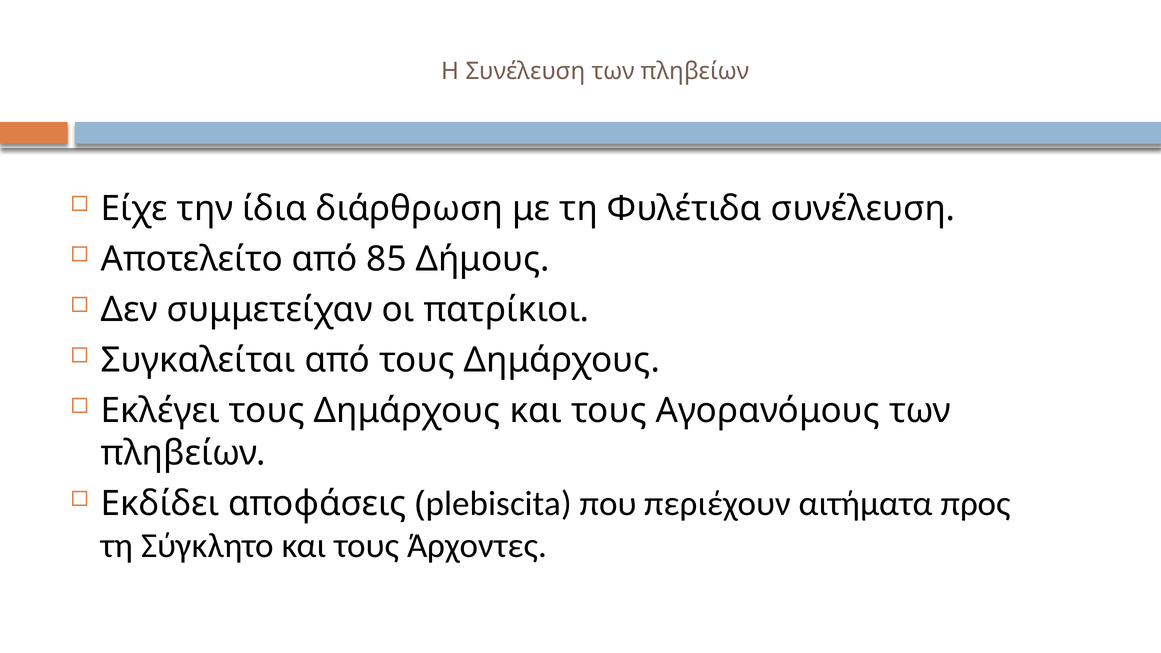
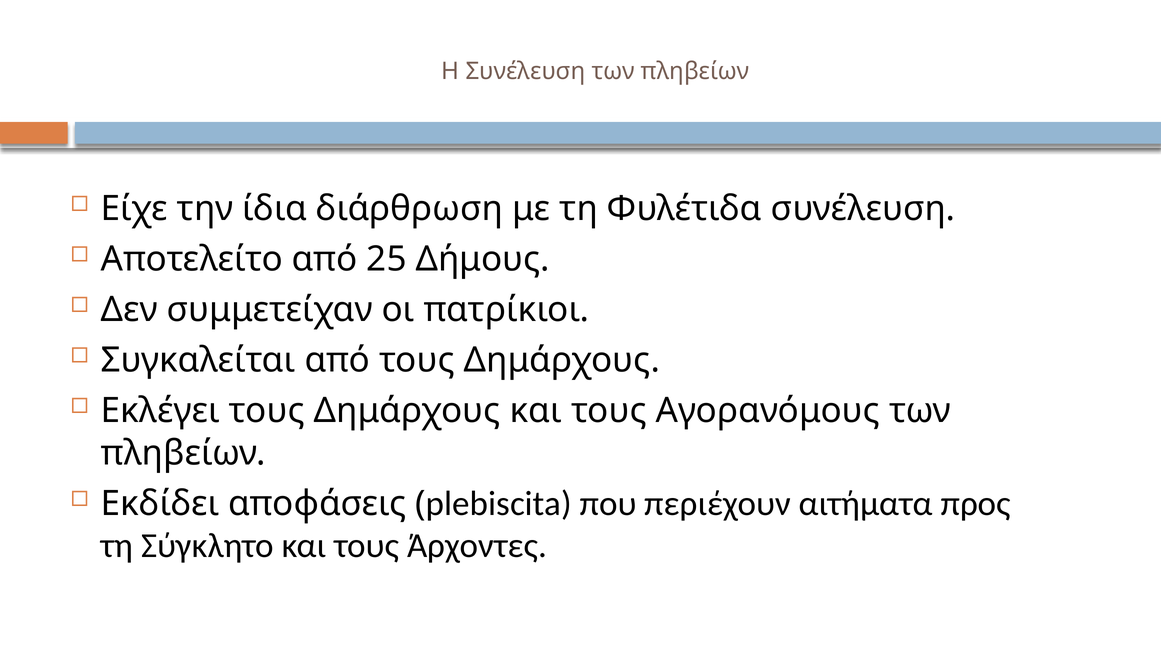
85: 85 -> 25
